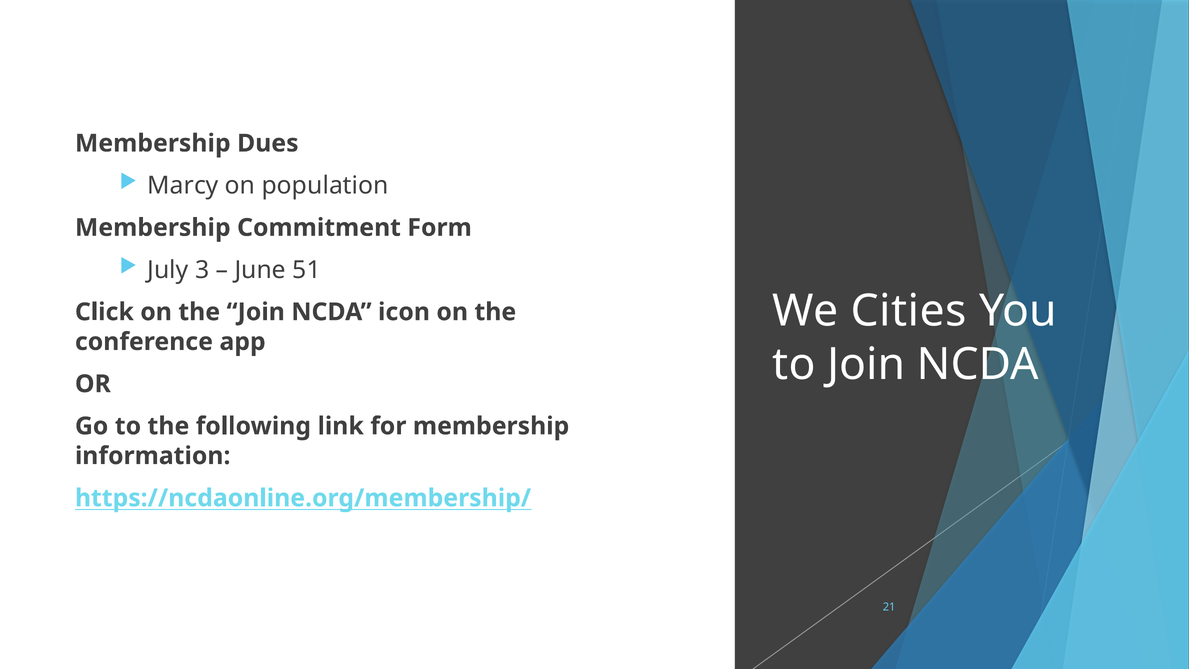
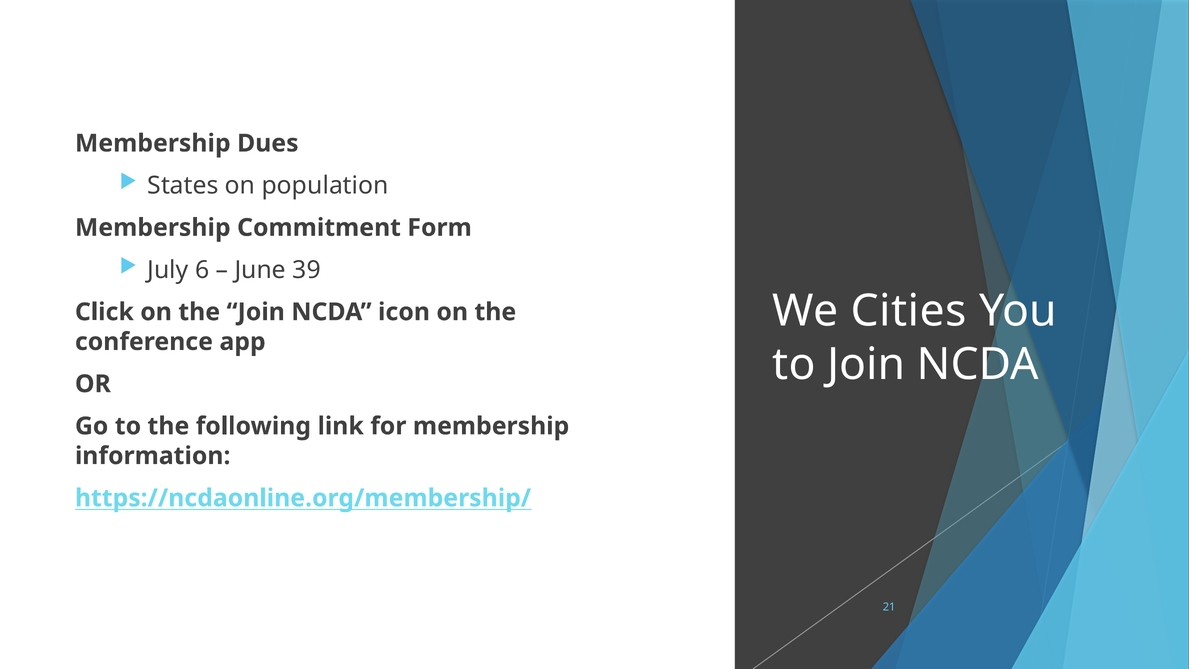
Marcy: Marcy -> States
3: 3 -> 6
51: 51 -> 39
